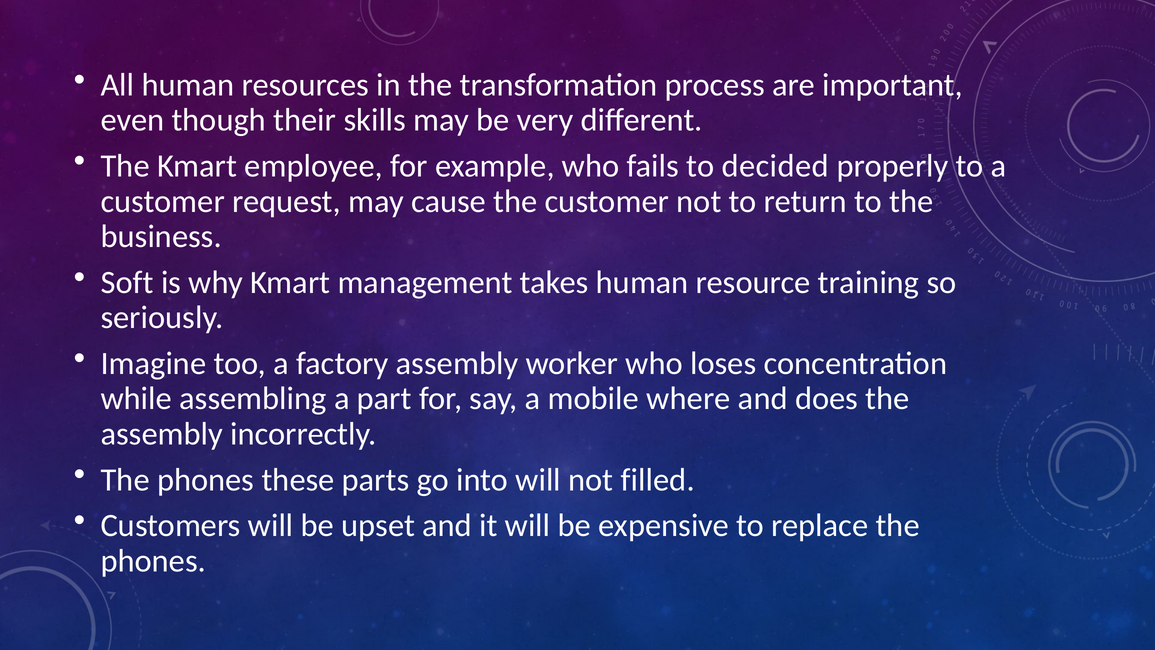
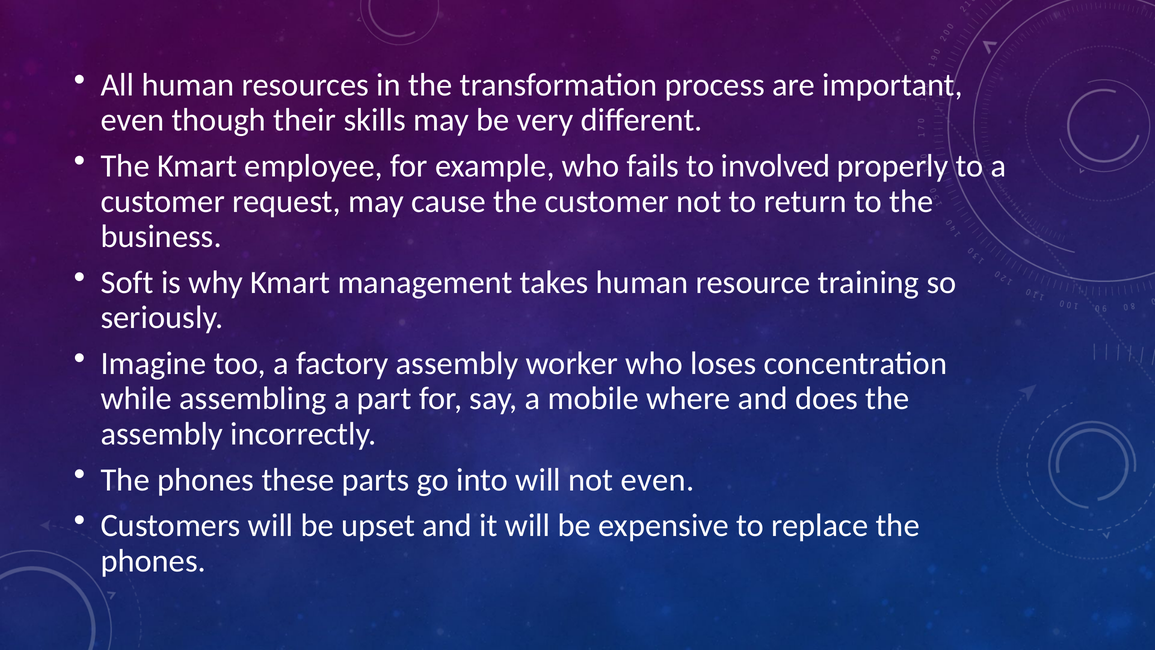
decided: decided -> involved
not filled: filled -> even
